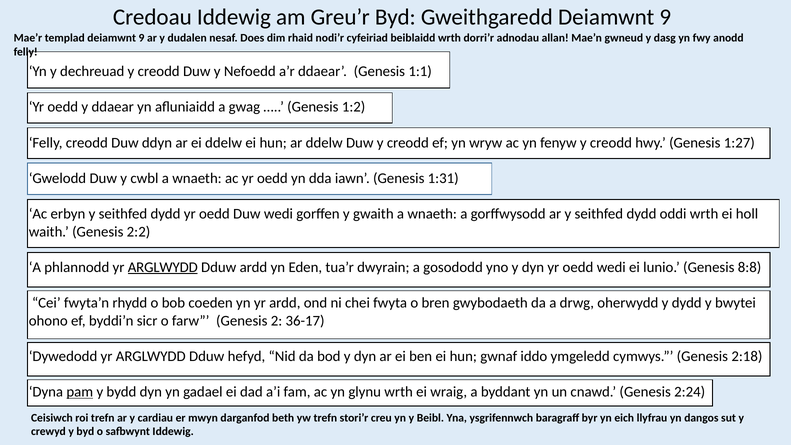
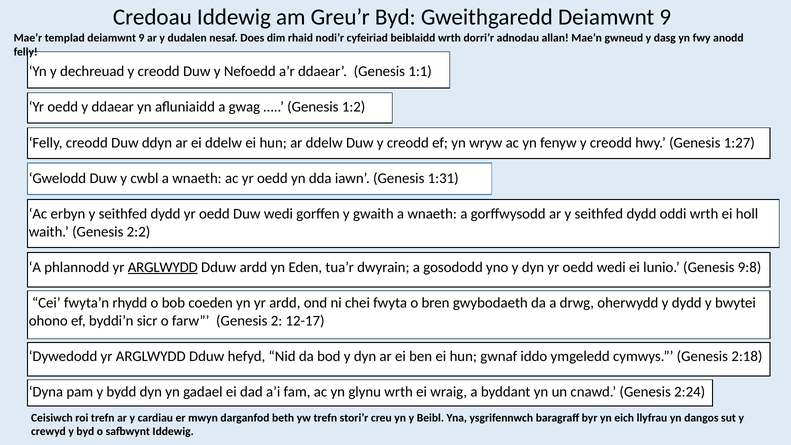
8:8: 8:8 -> 9:8
36-17: 36-17 -> 12-17
pam underline: present -> none
